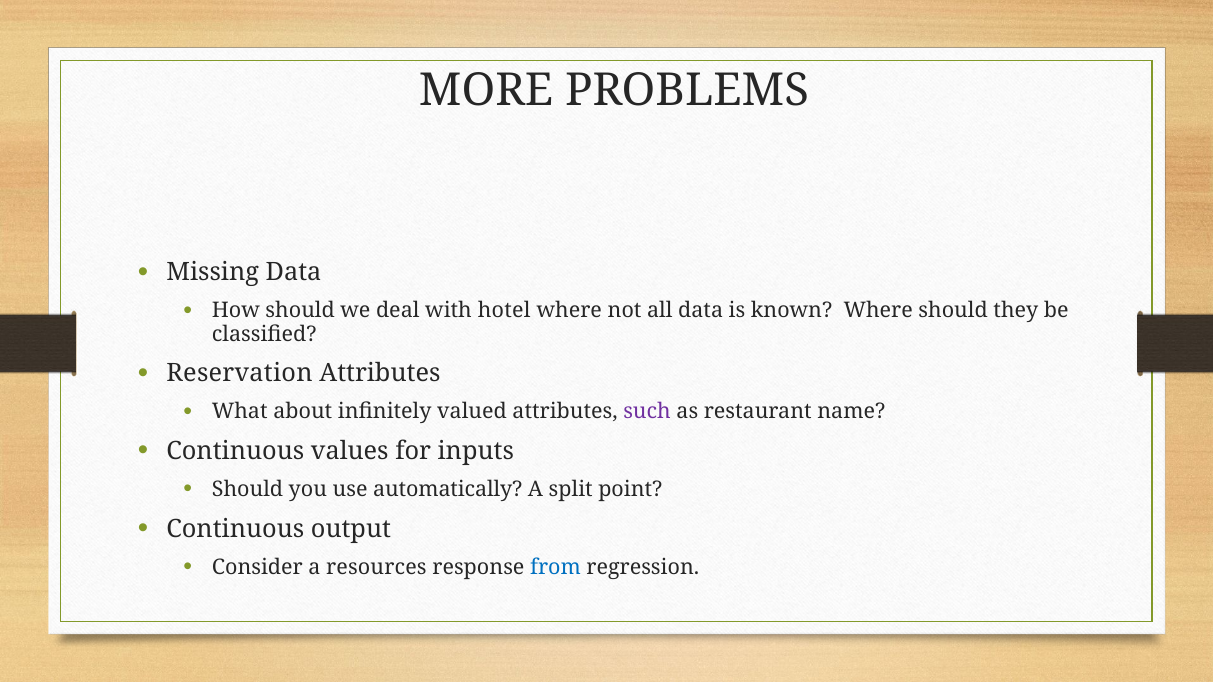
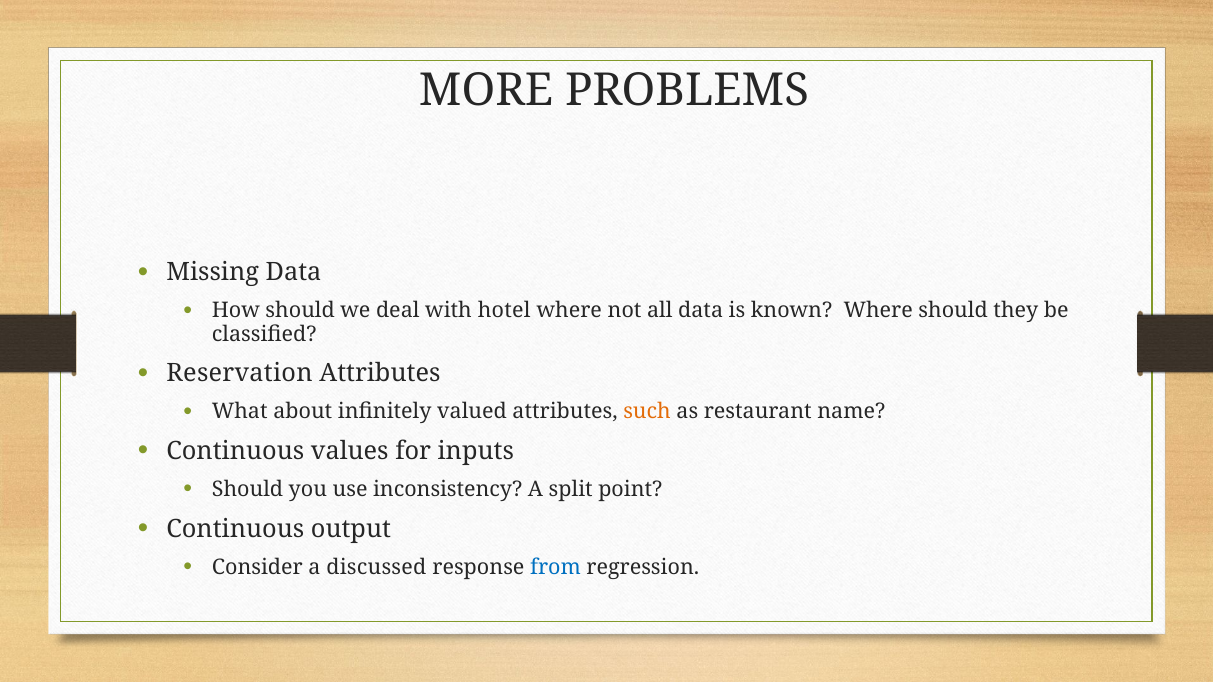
such colour: purple -> orange
automatically: automatically -> inconsistency
resources: resources -> discussed
